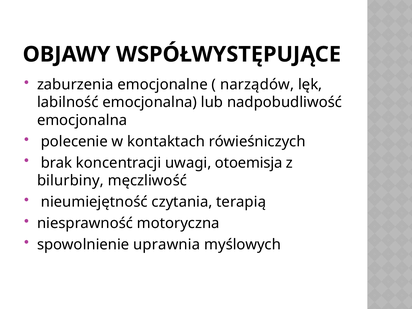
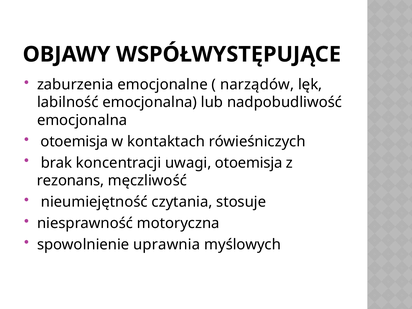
polecenie at (74, 141): polecenie -> otoemisja
bilurbiny: bilurbiny -> rezonans
terapią: terapią -> stosuje
